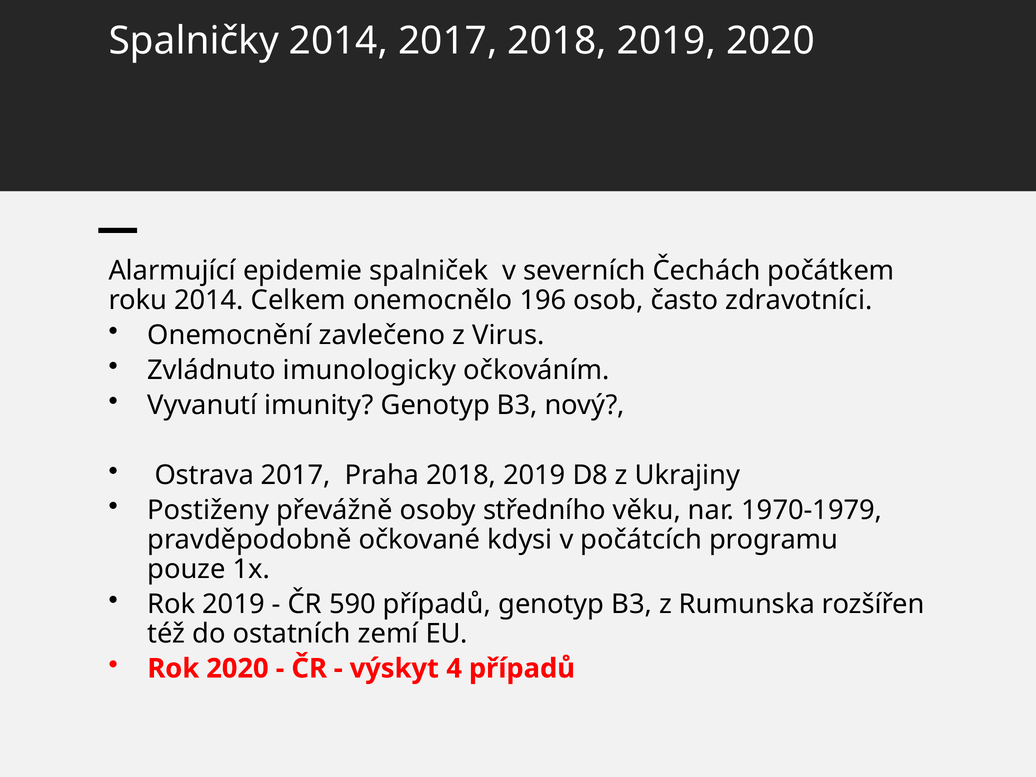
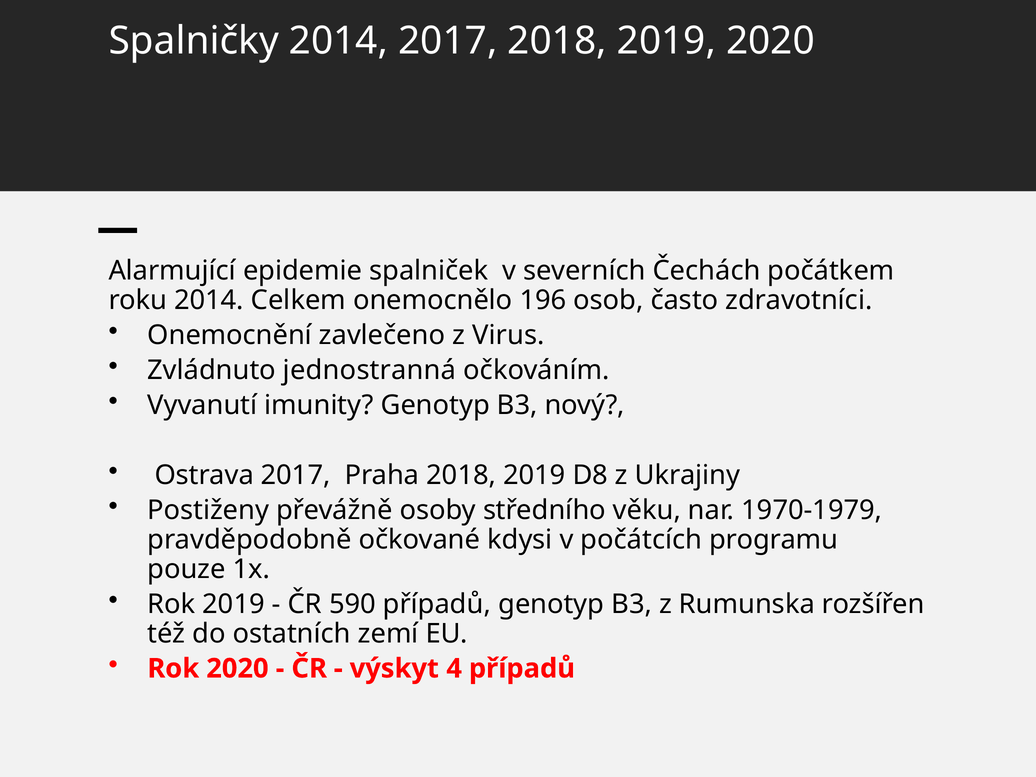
imunologicky: imunologicky -> jednostranná
